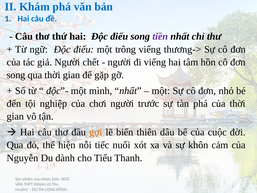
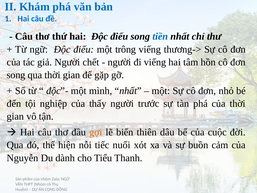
tiền colour: purple -> blue
chơi: chơi -> thấy
khôn: khôn -> buồn
